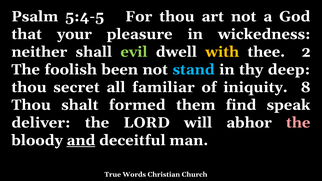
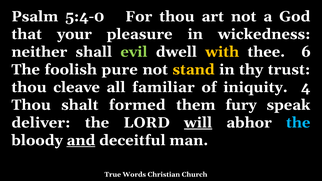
5:4-5: 5:4-5 -> 5:4-0
2: 2 -> 6
been: been -> pure
stand colour: light blue -> yellow
deep: deep -> trust
secret: secret -> cleave
8: 8 -> 4
find: find -> fury
will underline: none -> present
the at (298, 123) colour: pink -> light blue
